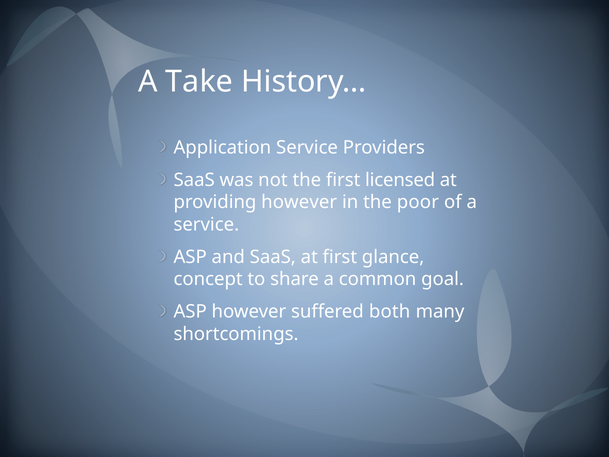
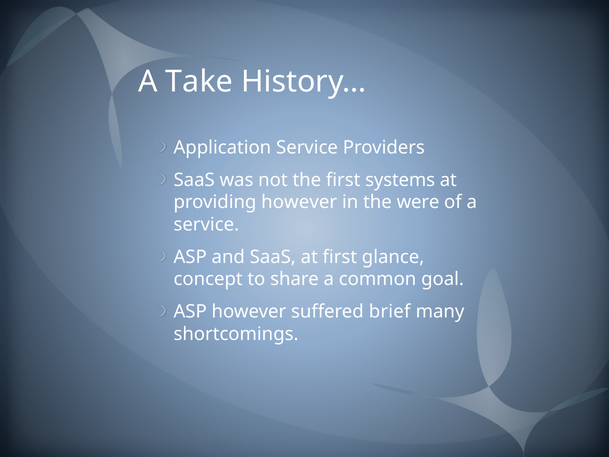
licensed: licensed -> systems
poor: poor -> were
both: both -> brief
